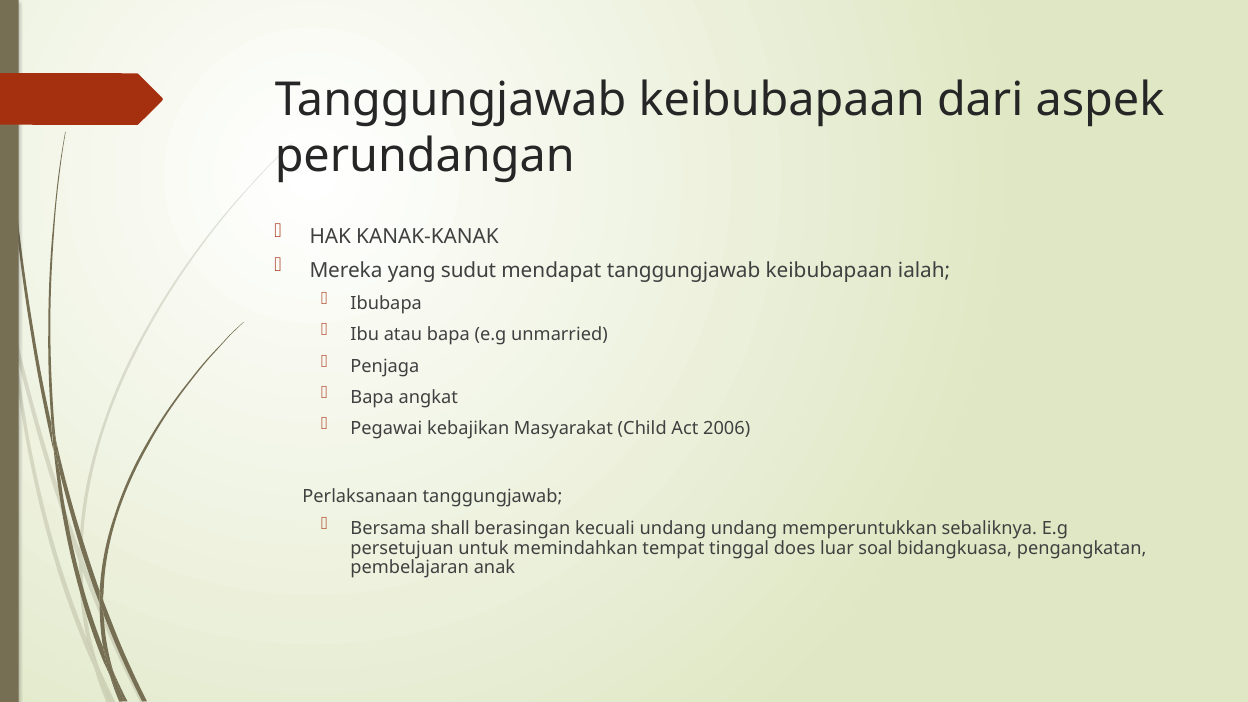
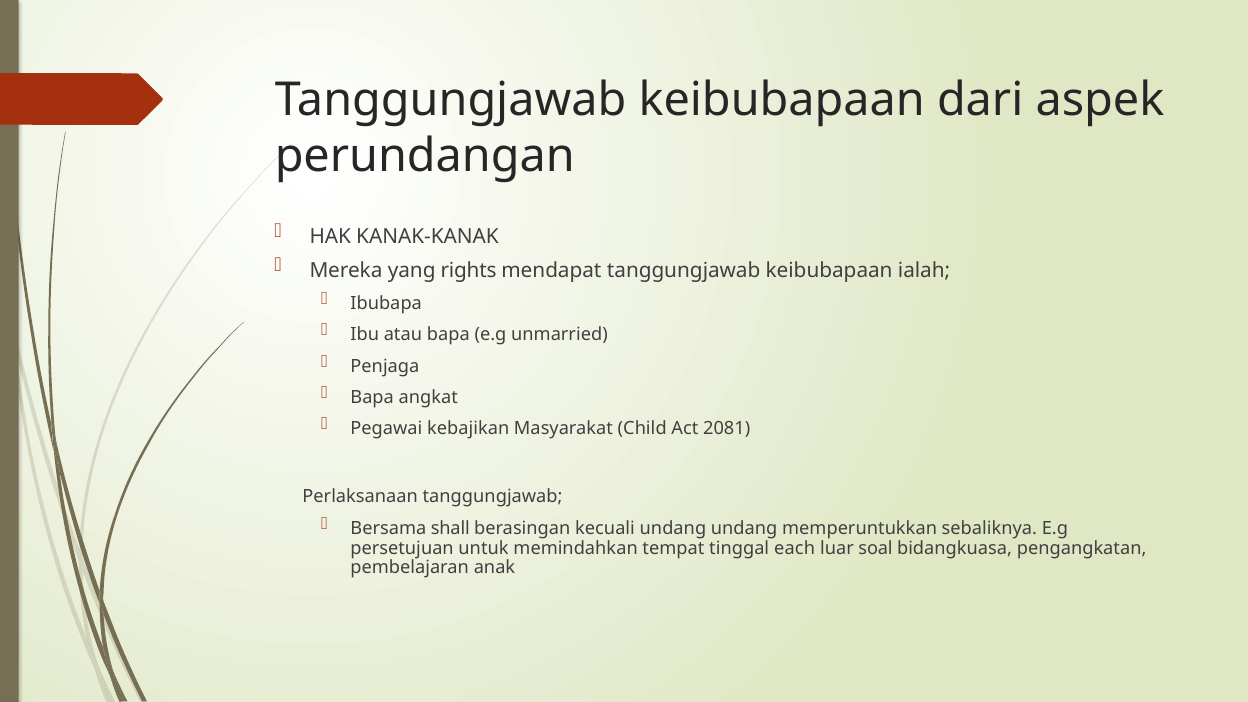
sudut: sudut -> rights
2006: 2006 -> 2081
does: does -> each
